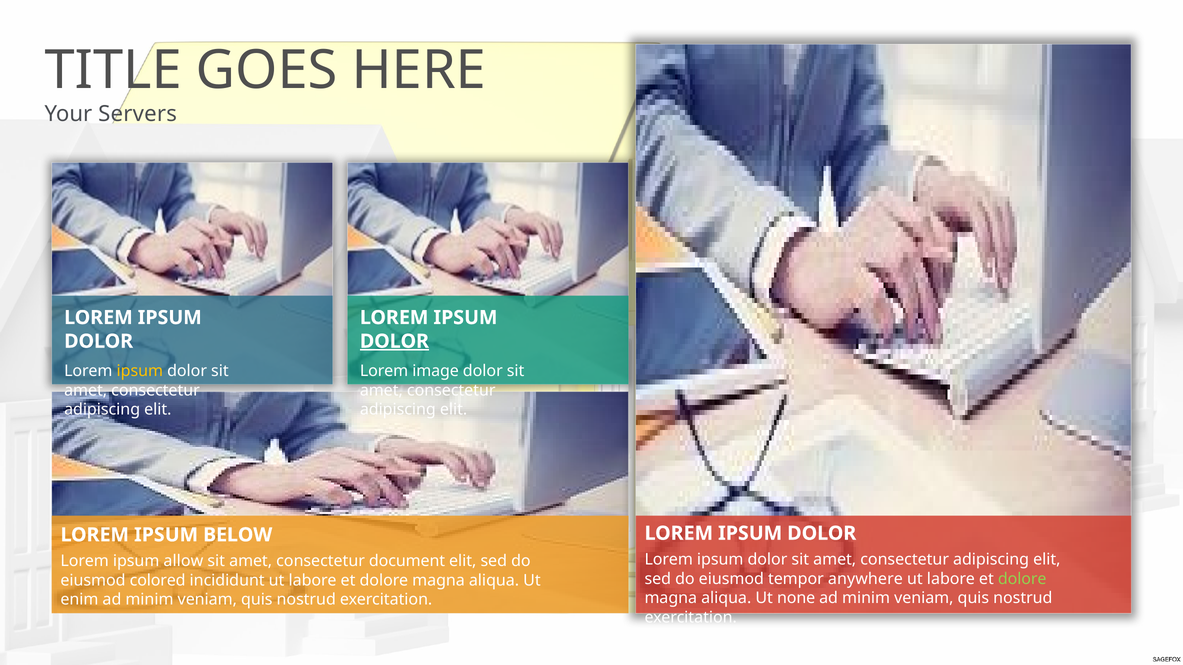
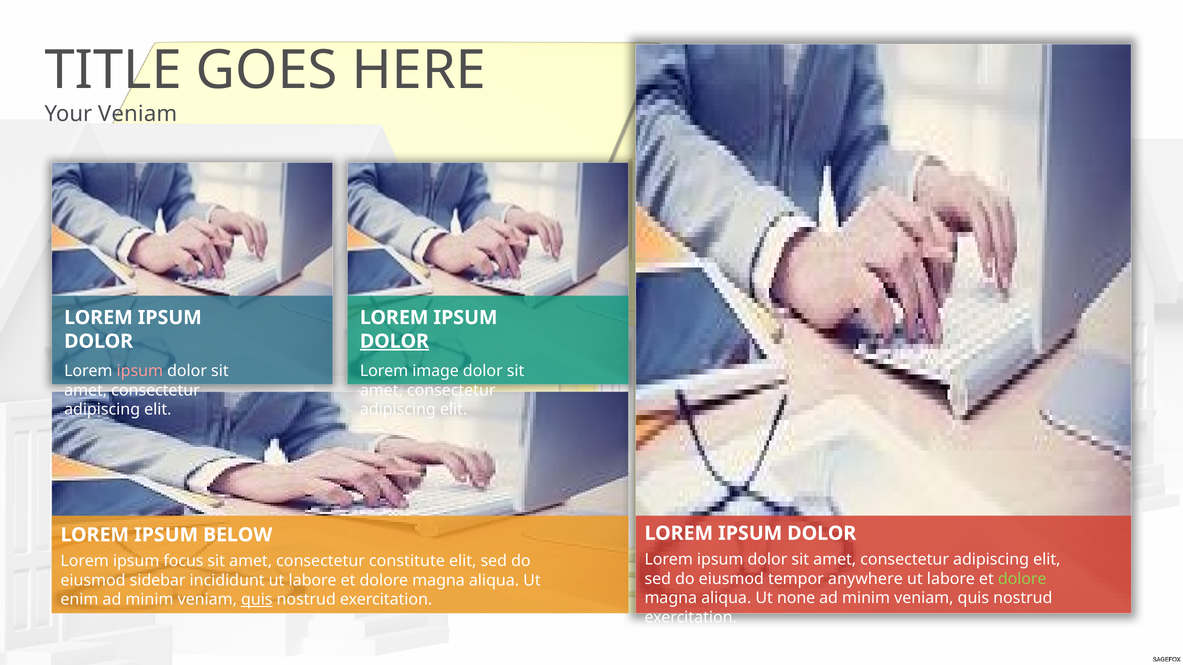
Your Servers: Servers -> Veniam
ipsum at (140, 371) colour: yellow -> pink
allow: allow -> focus
document: document -> constitute
colored: colored -> sidebar
quis at (257, 600) underline: none -> present
